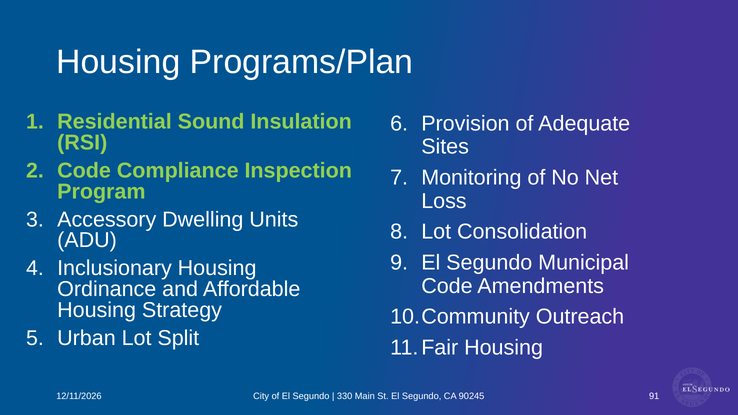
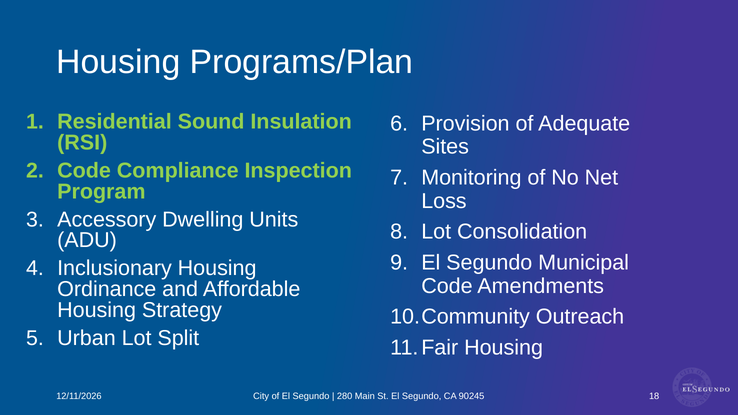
330: 330 -> 280
91: 91 -> 18
